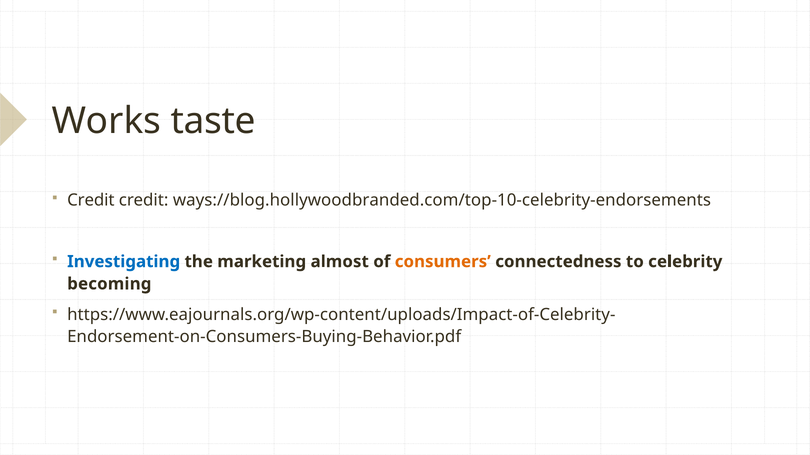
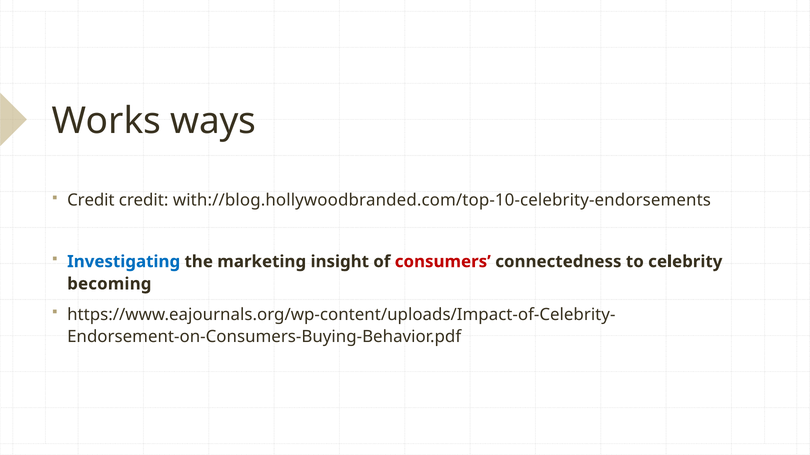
taste: taste -> ways
ways://blog.hollywoodbranded.com/top-10-celebrity-endorsements: ways://blog.hollywoodbranded.com/top-10-celebrity-endorsements -> with://blog.hollywoodbranded.com/top-10-celebrity-endorsements
almost: almost -> insight
consumers colour: orange -> red
